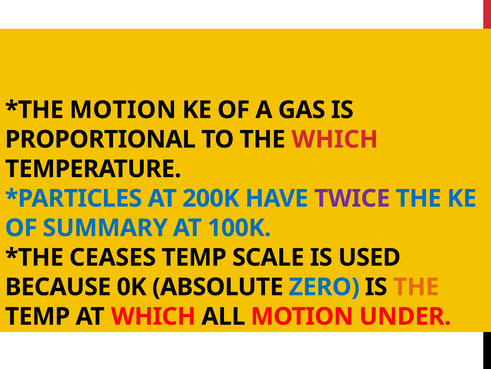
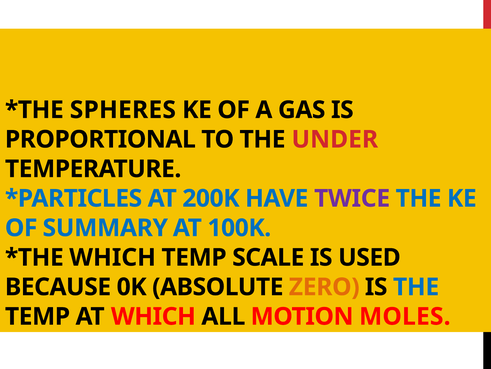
MOTION at (123, 110): MOTION -> SPHERES
THE WHICH: WHICH -> UNDER
CEASES at (113, 257): CEASES -> WHICH
ZERO colour: blue -> orange
THE at (416, 286) colour: orange -> blue
UNDER: UNDER -> MOLES
